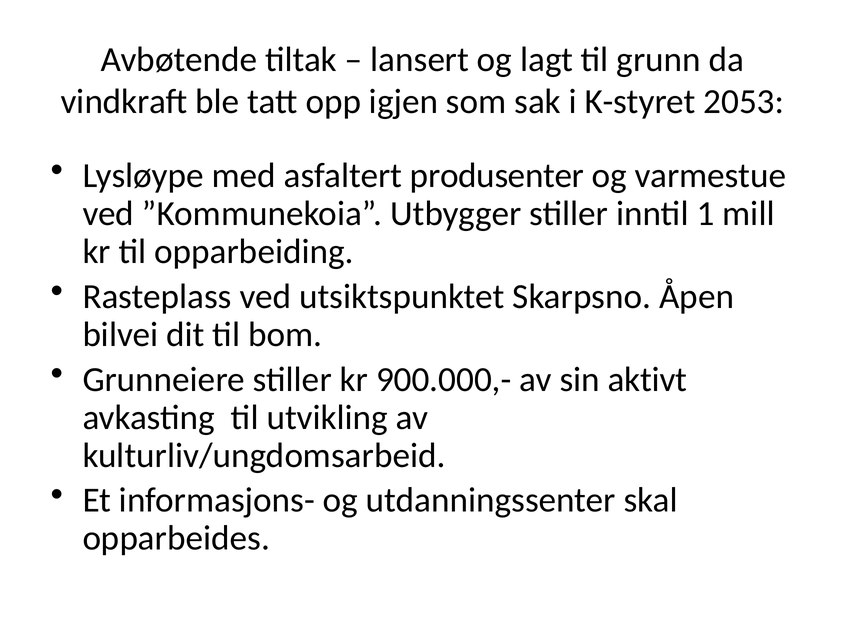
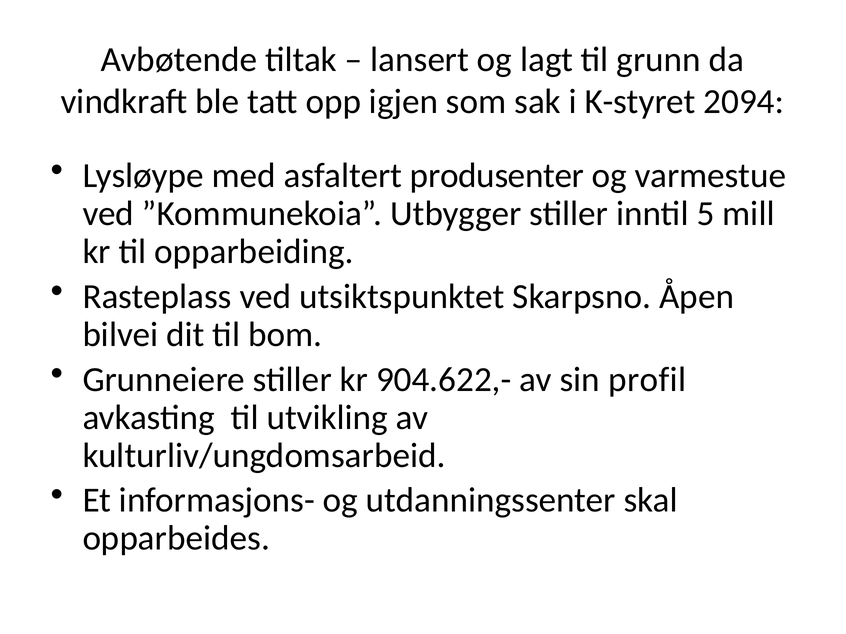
2053: 2053 -> 2094
1: 1 -> 5
900.000,-: 900.000,- -> 904.622,-
aktivt: aktivt -> profil
